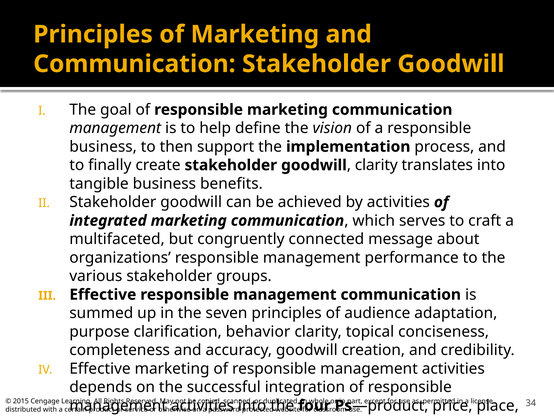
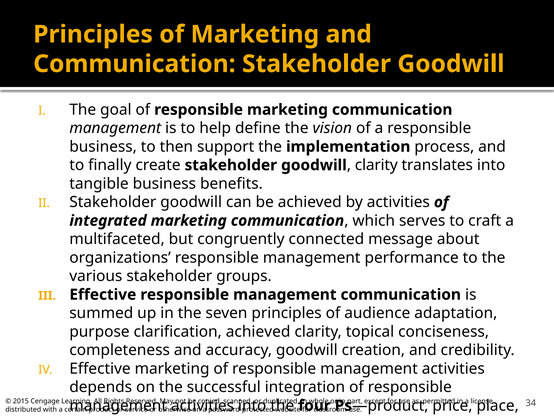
clarification behavior: behavior -> achieved
